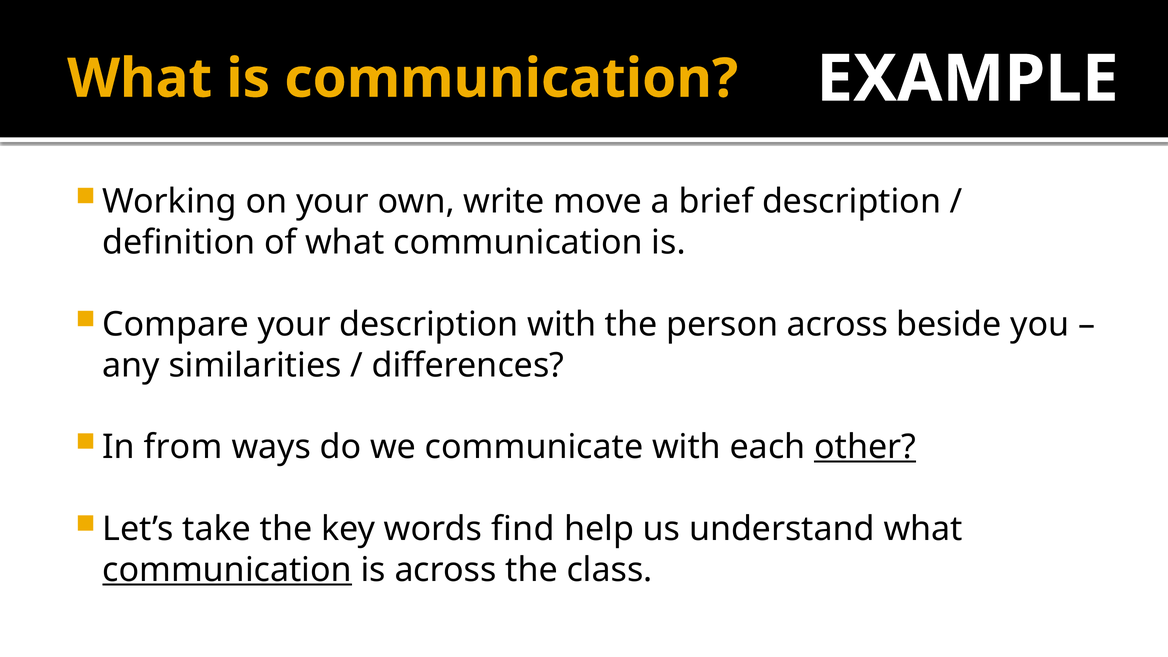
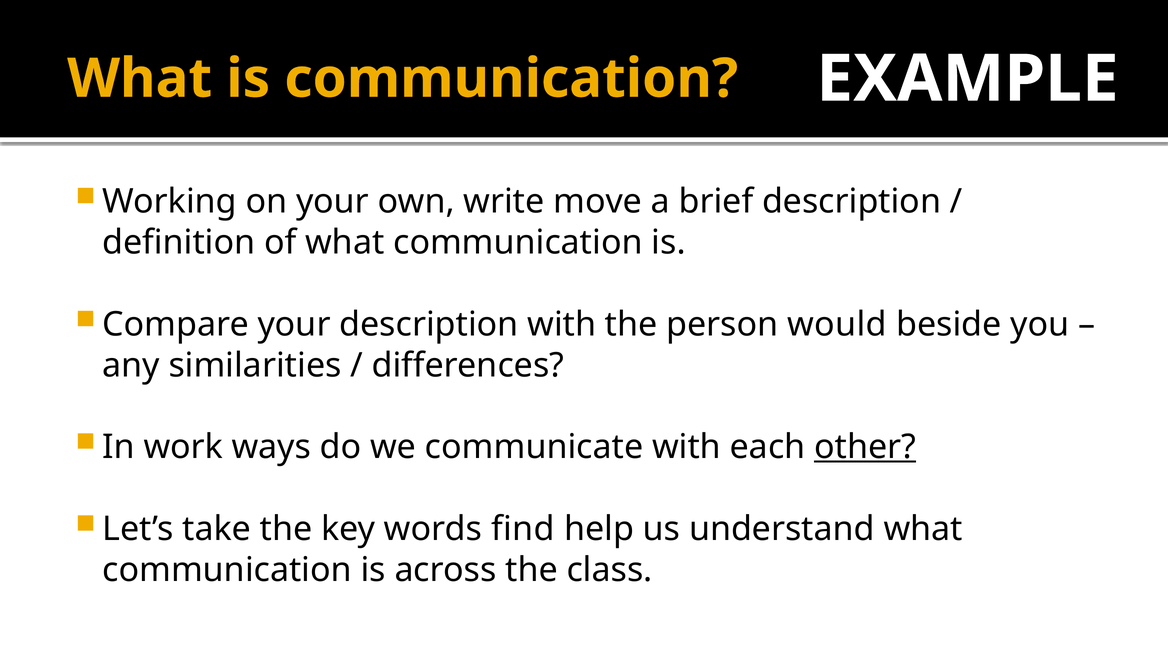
person across: across -> would
from: from -> work
communication at (227, 570) underline: present -> none
